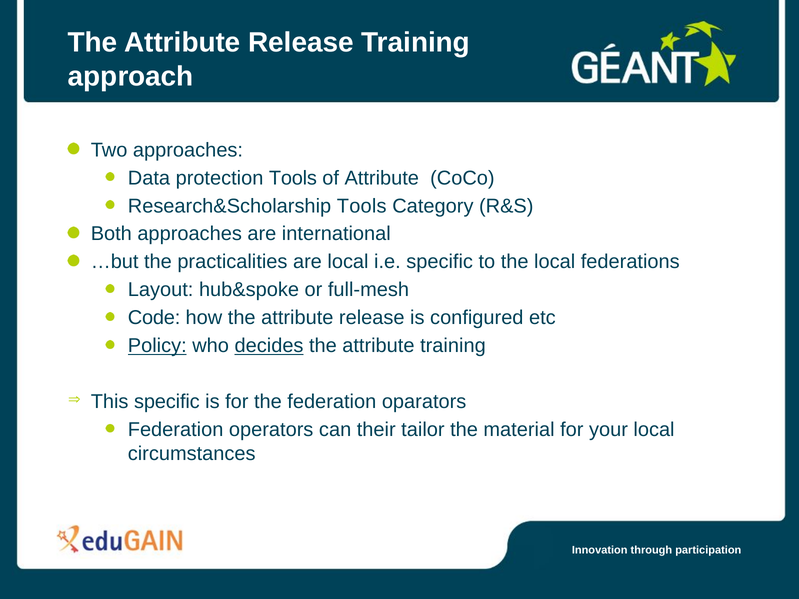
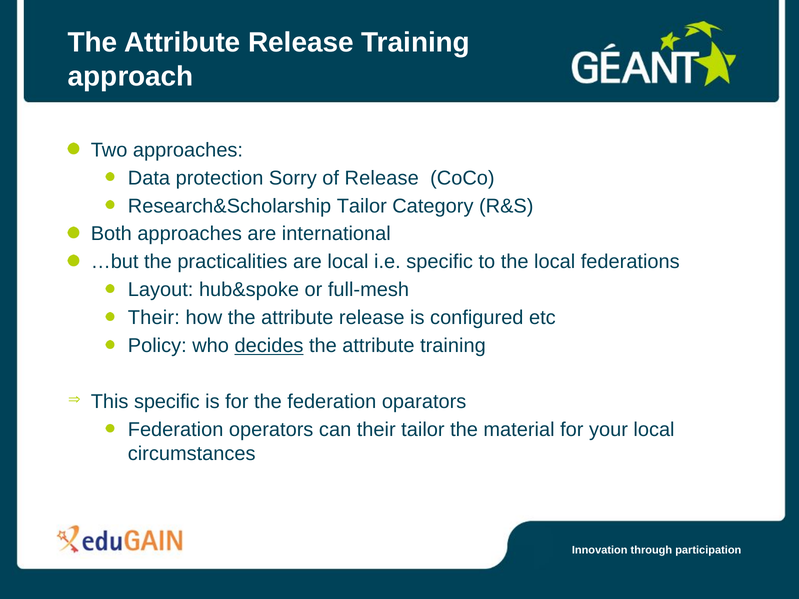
protection Tools: Tools -> Sorry
of Attribute: Attribute -> Release
Research&Scholarship Tools: Tools -> Tailor
Code at (154, 318): Code -> Their
Policy underline: present -> none
